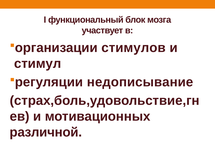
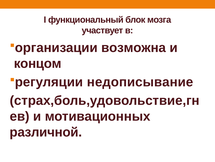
стимулов: стимулов -> возможна
стимул: стимул -> концом
